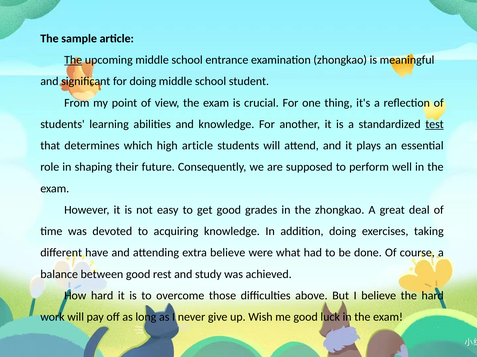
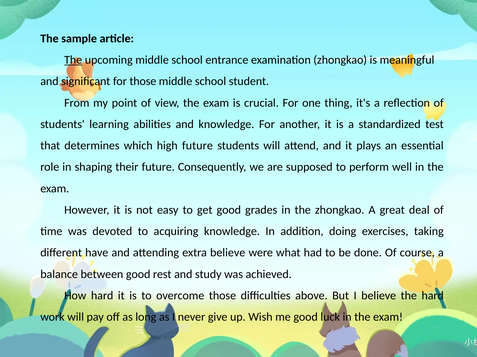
for doing: doing -> those
test underline: present -> none
high article: article -> future
